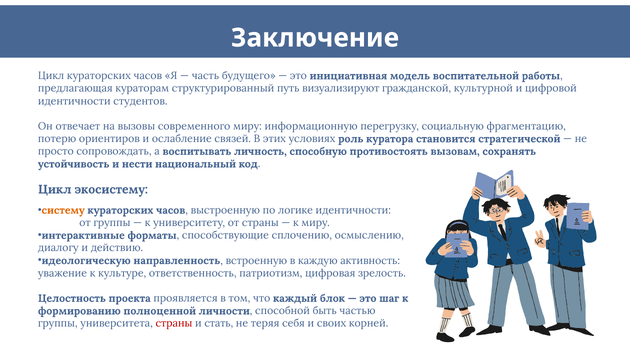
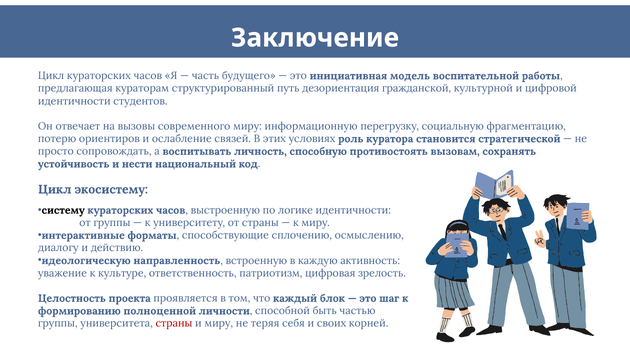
визуализируют: визуализируют -> дезориентация
систему colour: orange -> black
и стать: стать -> миру
